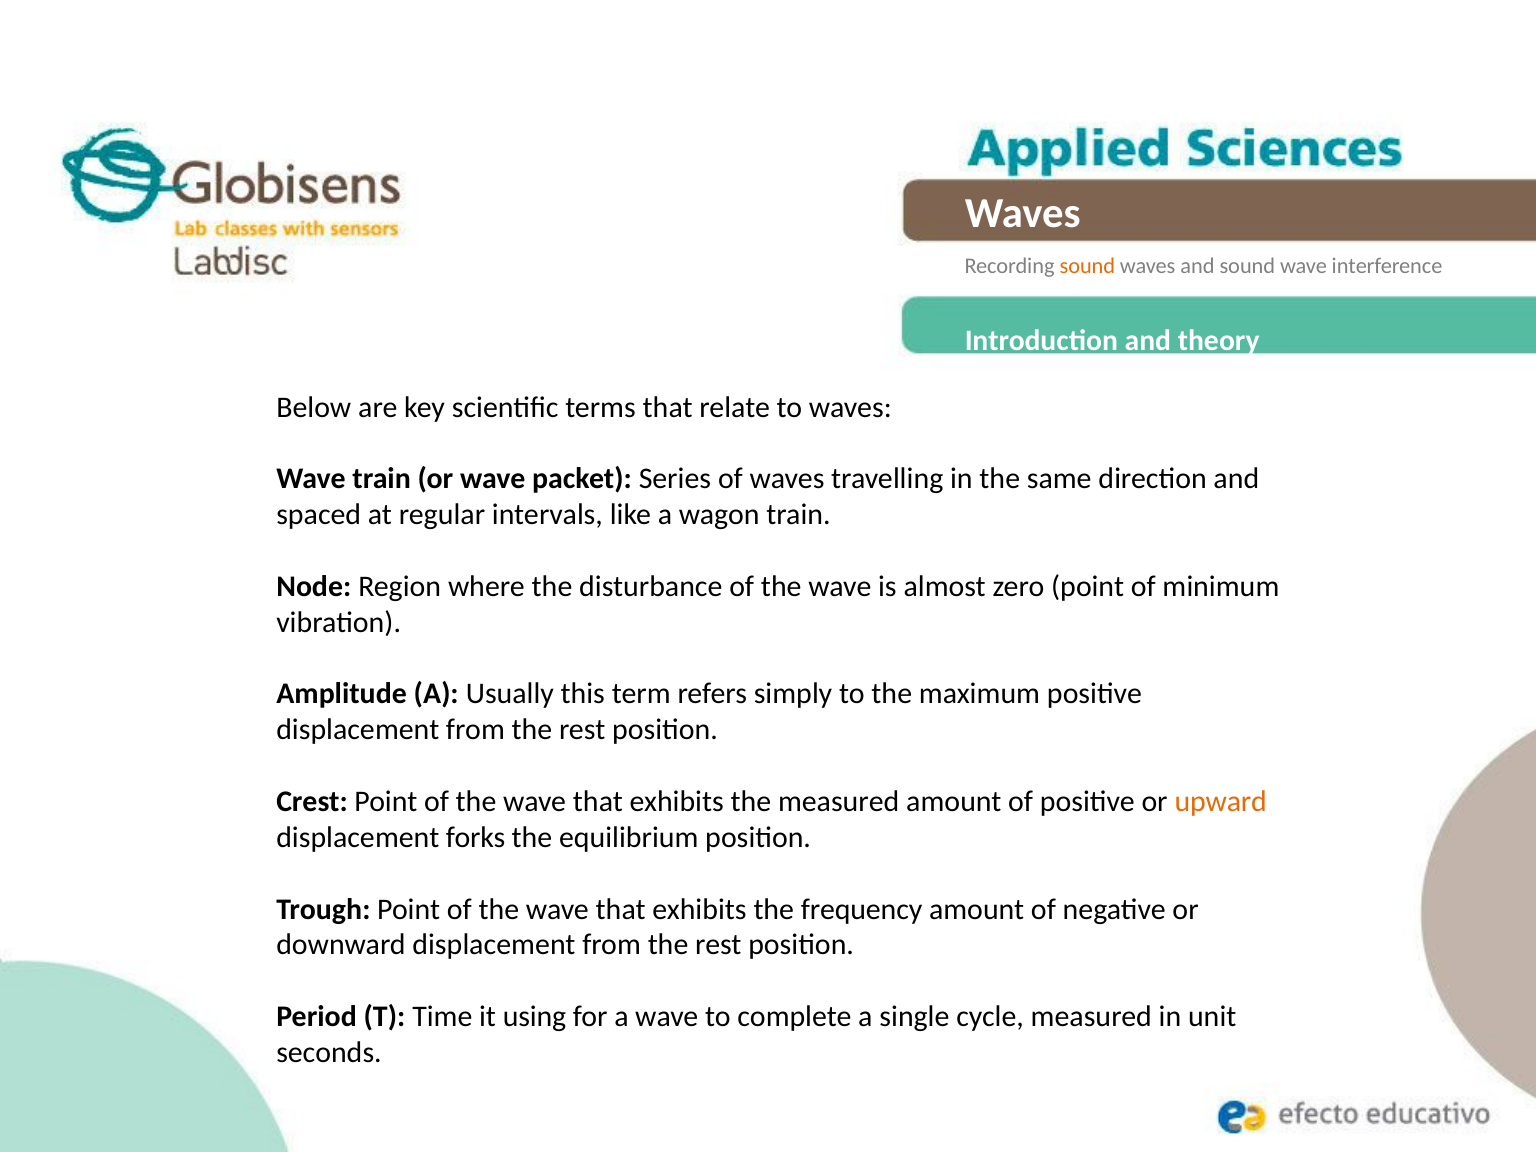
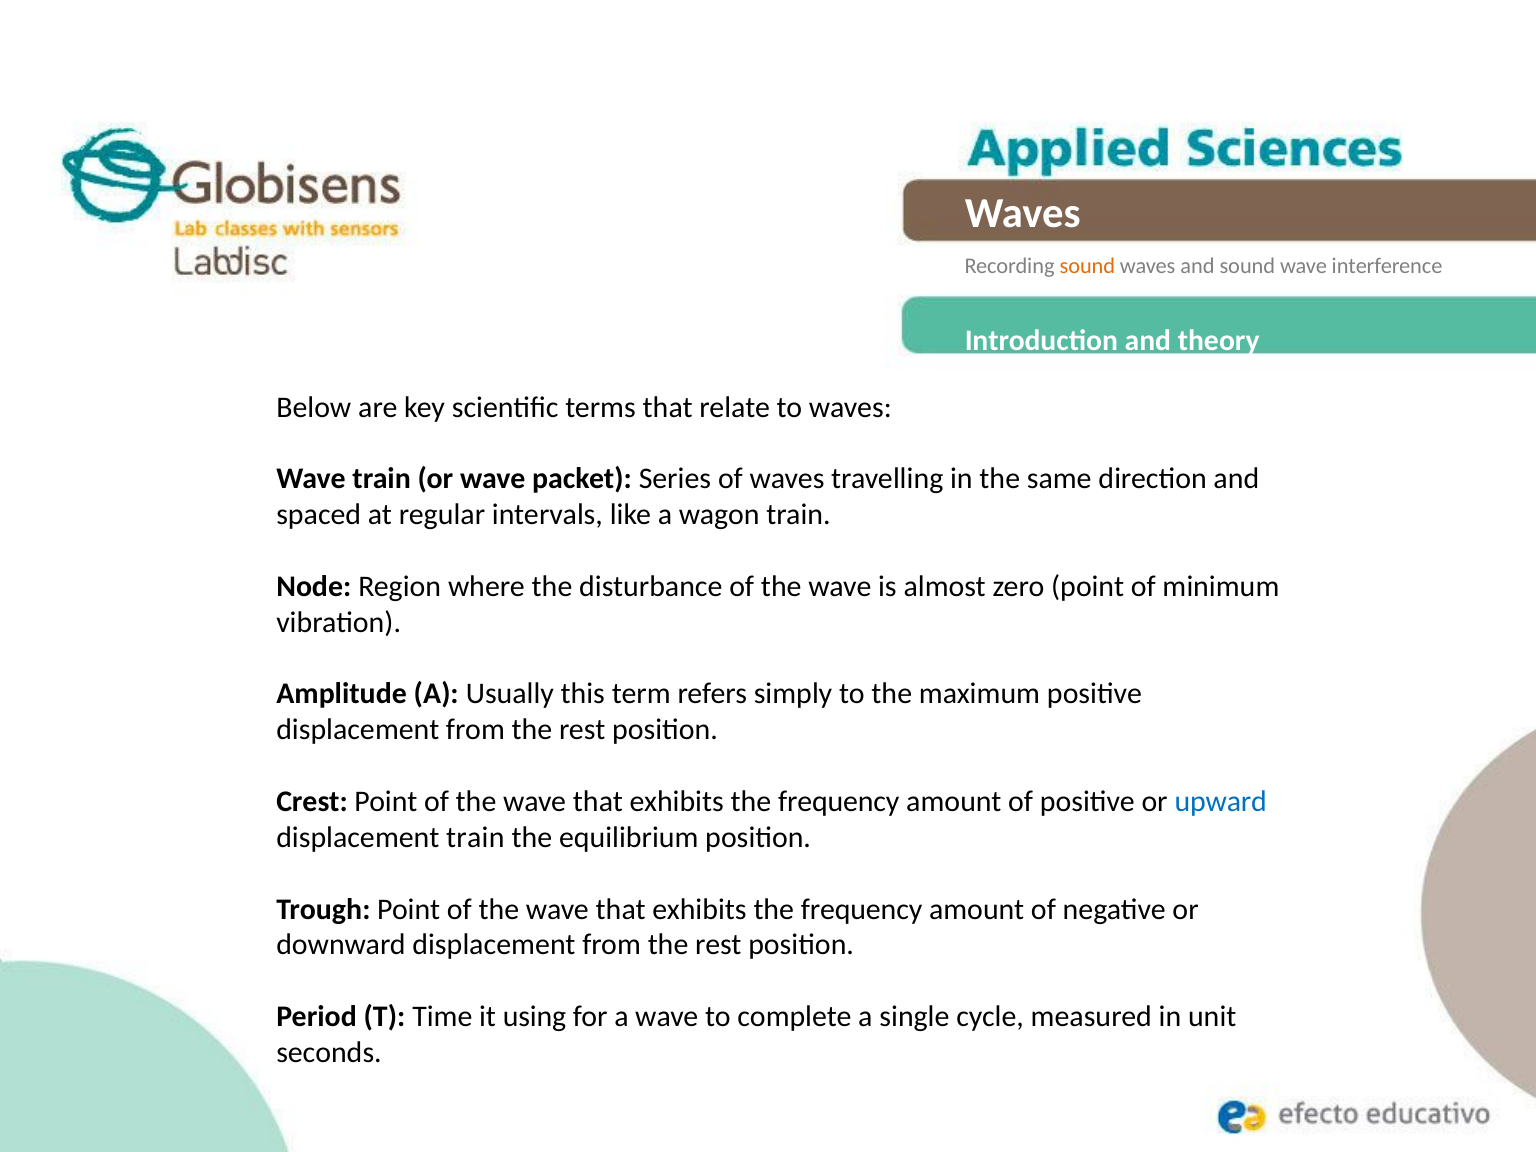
measured at (839, 802): measured -> frequency
upward colour: orange -> blue
displacement forks: forks -> train
